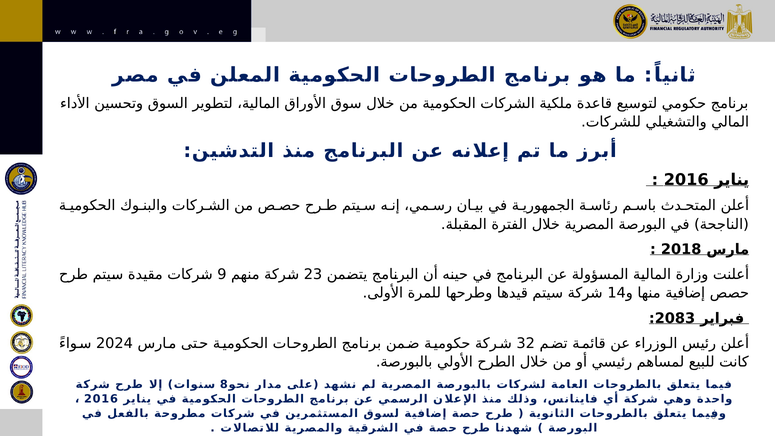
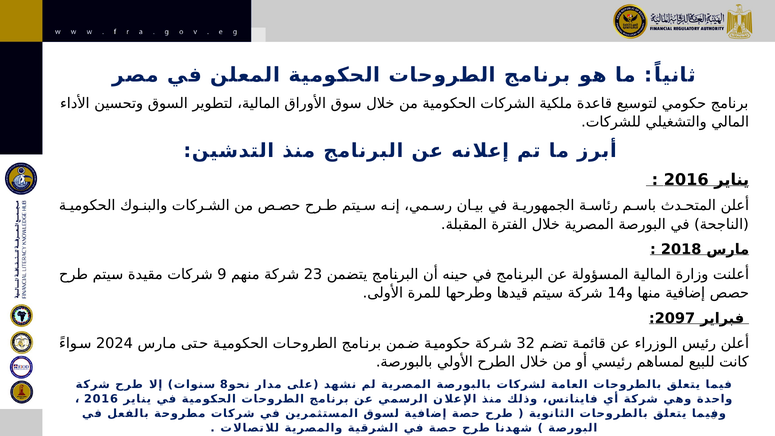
2083: 2083 -> 2097
